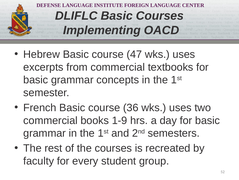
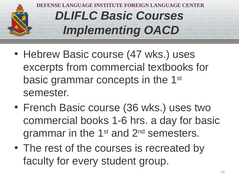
1-9: 1-9 -> 1-6
